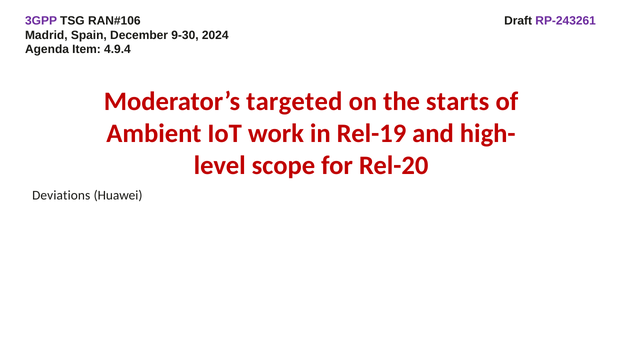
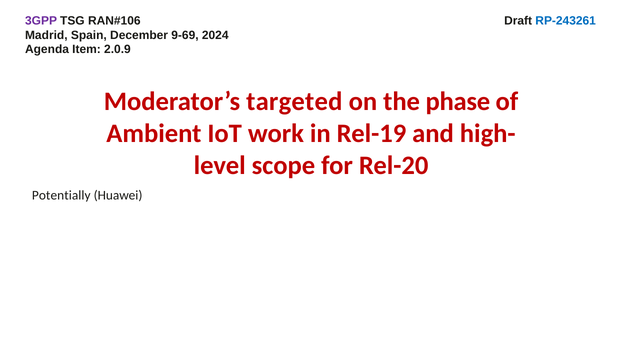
RP-243261 colour: purple -> blue
9-30: 9-30 -> 9-69
4.9.4: 4.9.4 -> 2.0.9
starts: starts -> phase
Deviations: Deviations -> Potentially
